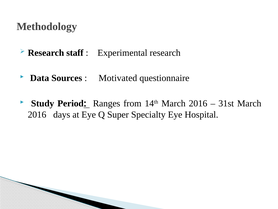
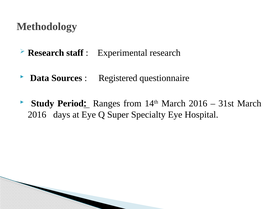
Motivated: Motivated -> Registered
